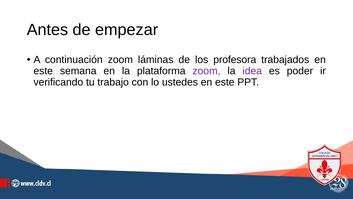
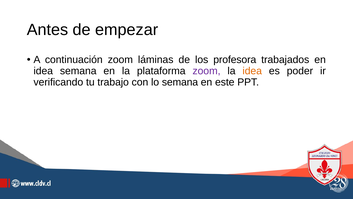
este at (43, 71): este -> idea
idea at (252, 71) colour: purple -> orange
lo ustedes: ustedes -> semana
